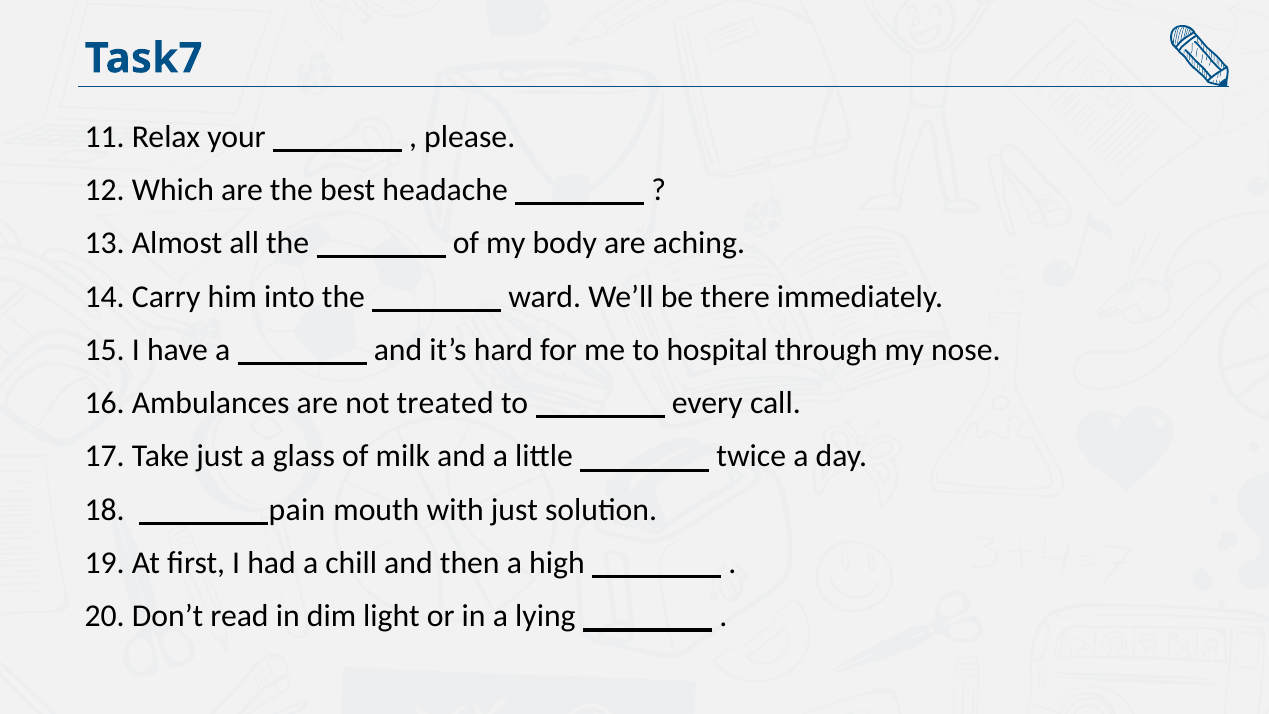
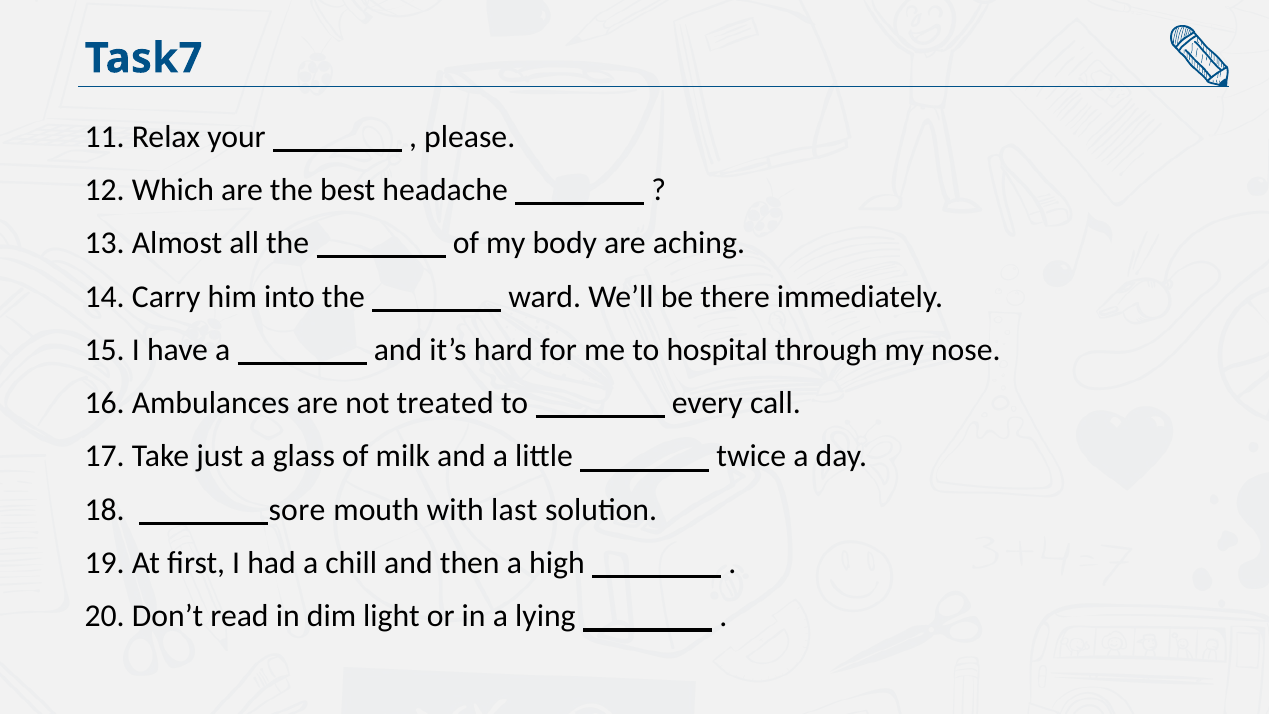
pain: pain -> sore
with just: just -> last
